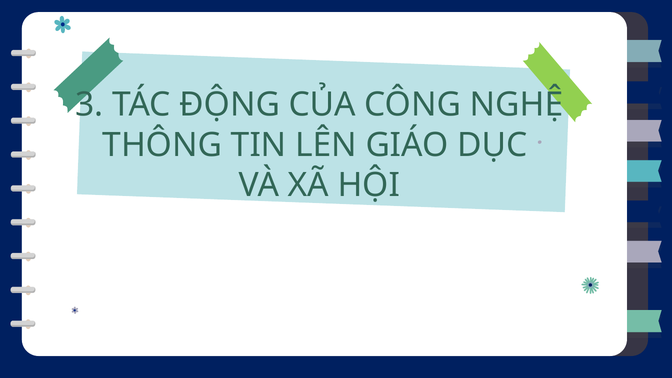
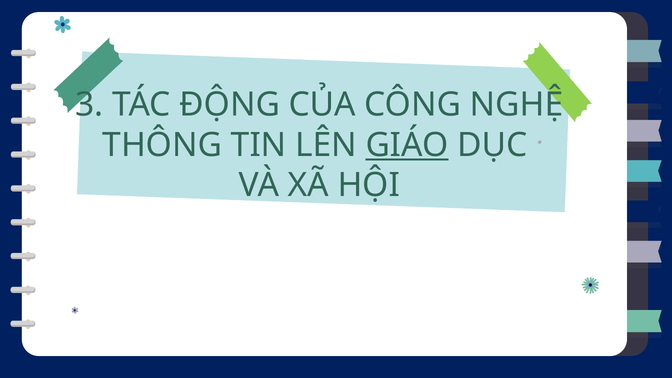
GIÁO underline: none -> present
